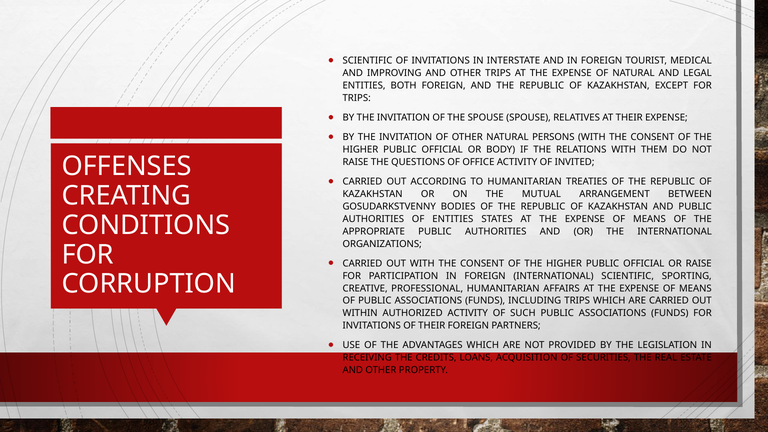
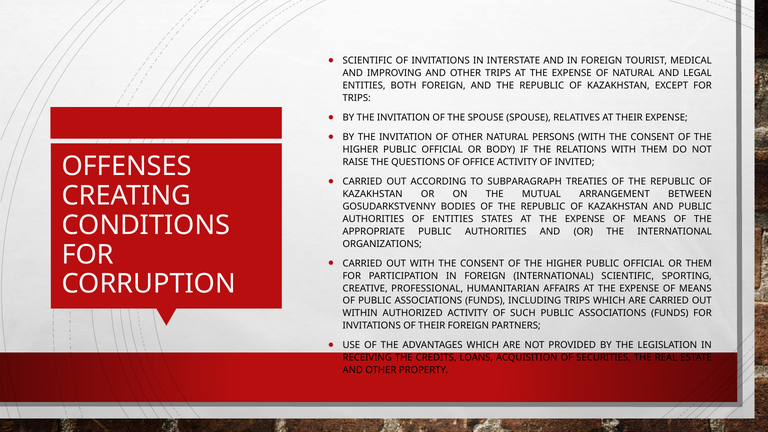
TO HUMANITARIAN: HUMANITARIAN -> SUBPARAGRAPH
OR RAISE: RAISE -> THEM
